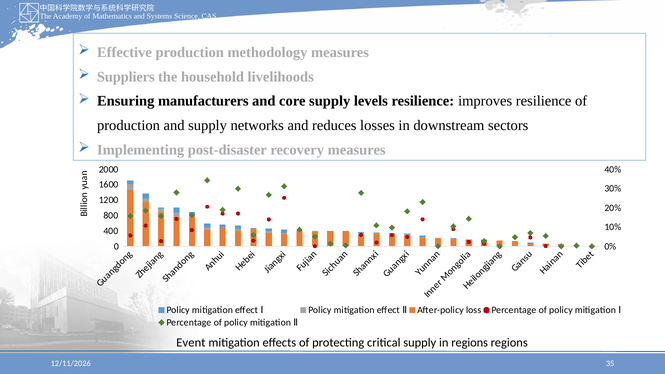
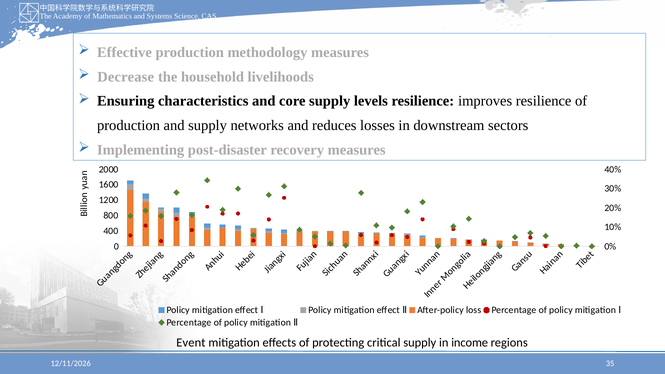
Suppliers: Suppliers -> Decrease
manufacturers: manufacturers -> characteristics
in regions: regions -> income
